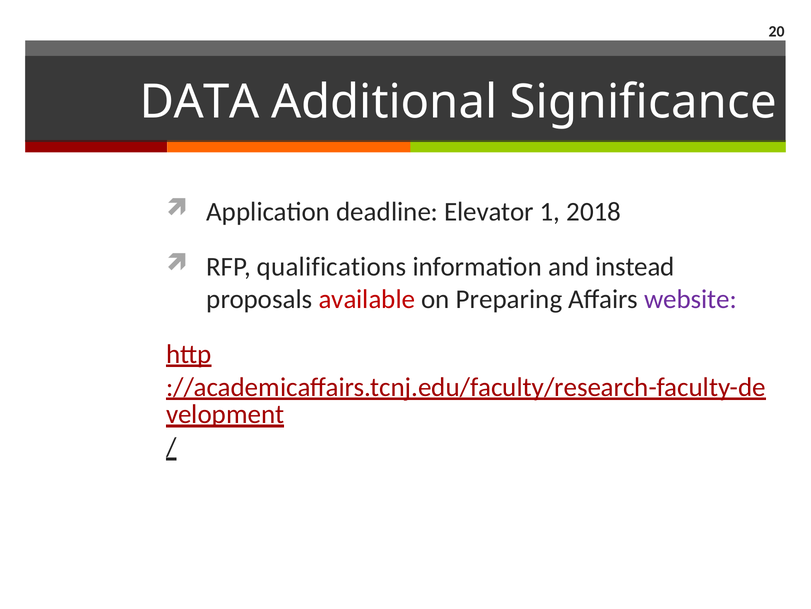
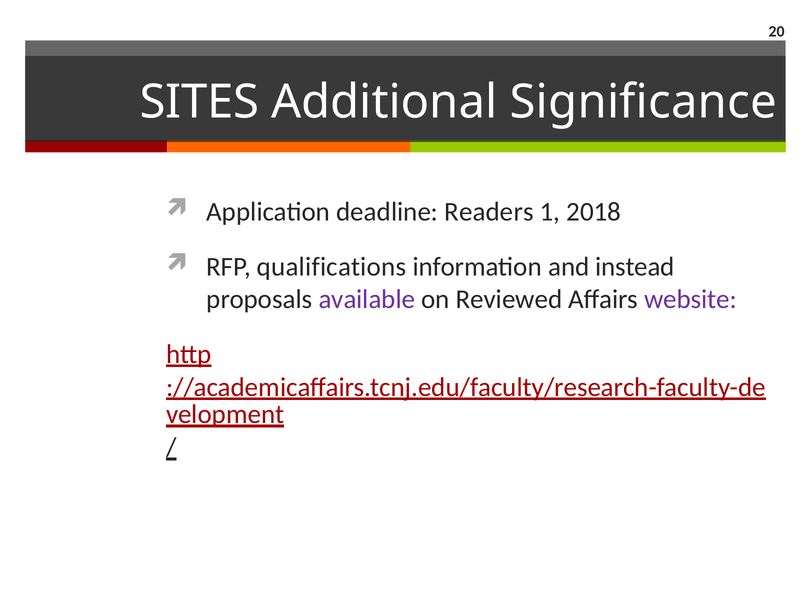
DATA: DATA -> SITES
Elevator: Elevator -> Readers
available colour: red -> purple
Preparing: Preparing -> Reviewed
